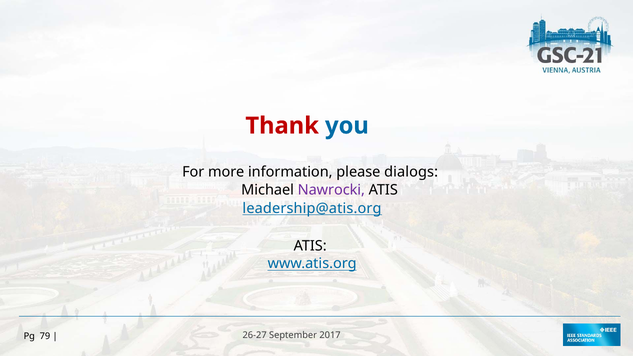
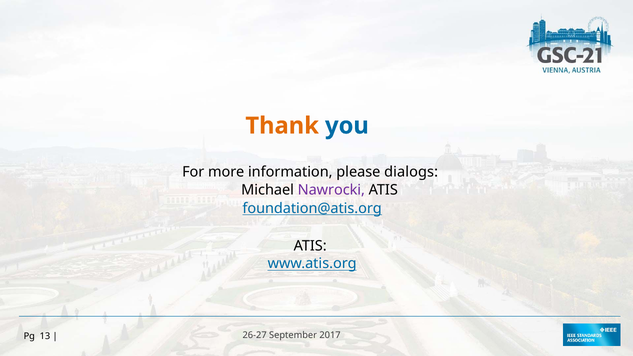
Thank colour: red -> orange
leadership@atis.org: leadership@atis.org -> foundation@atis.org
79: 79 -> 13
